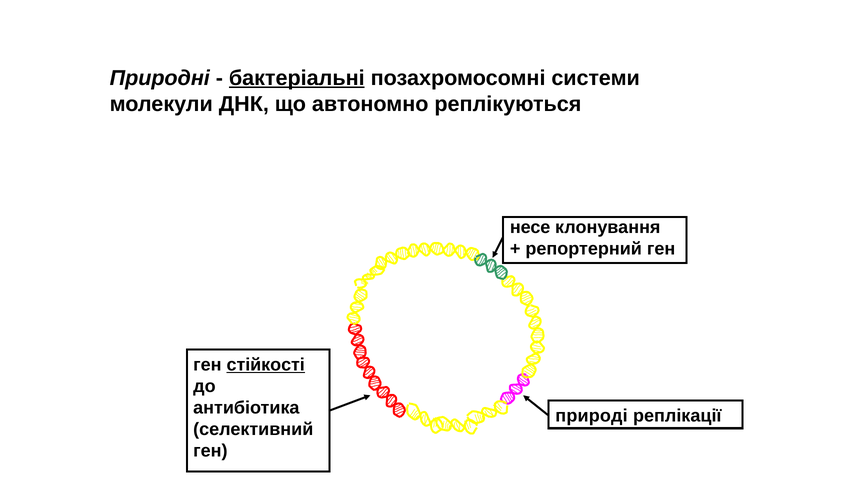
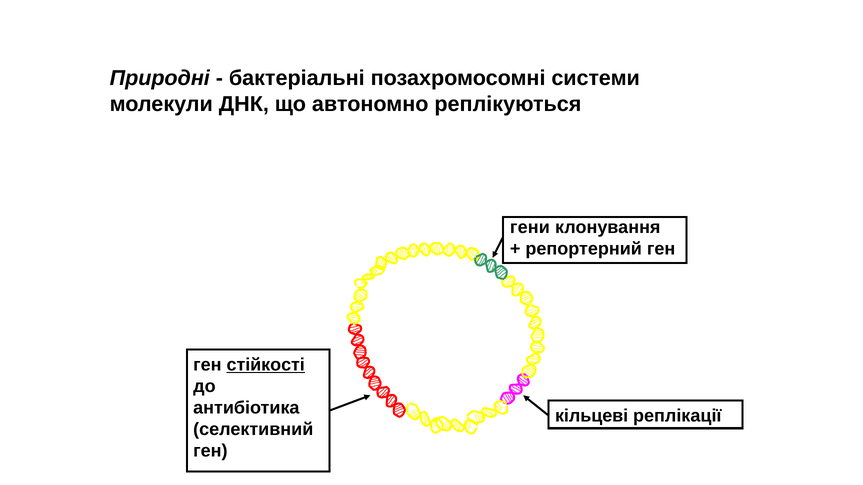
бактеріальні underline: present -> none
несе: несе -> гени
природі: природі -> кільцеві
